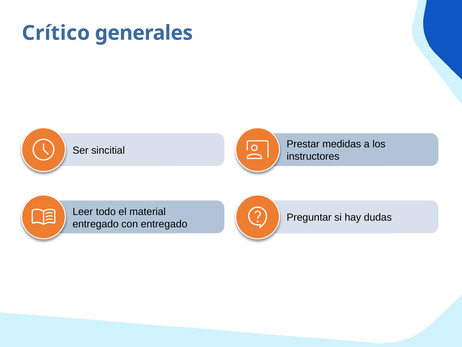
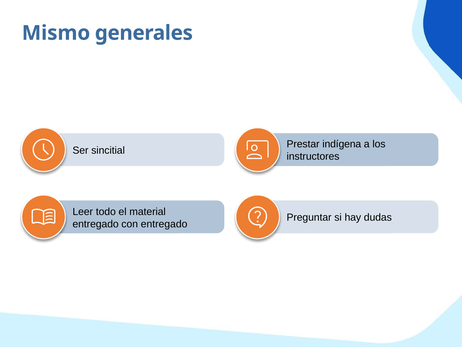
Crítico: Crítico -> Mismo
medidas: medidas -> indígena
